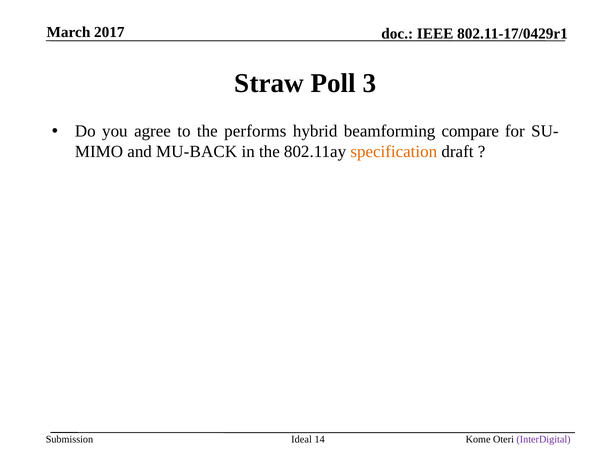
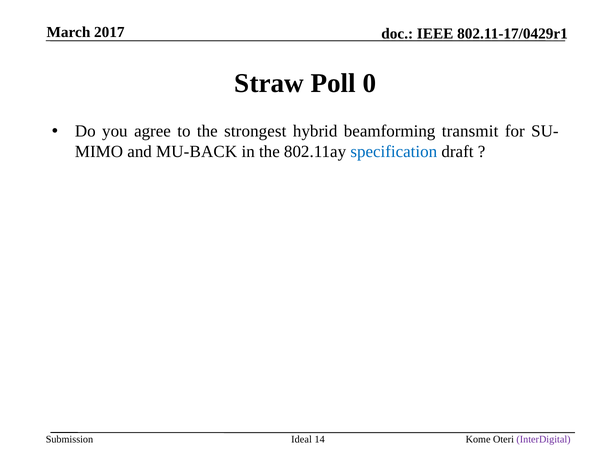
3: 3 -> 0
performs: performs -> strongest
compare: compare -> transmit
specification colour: orange -> blue
